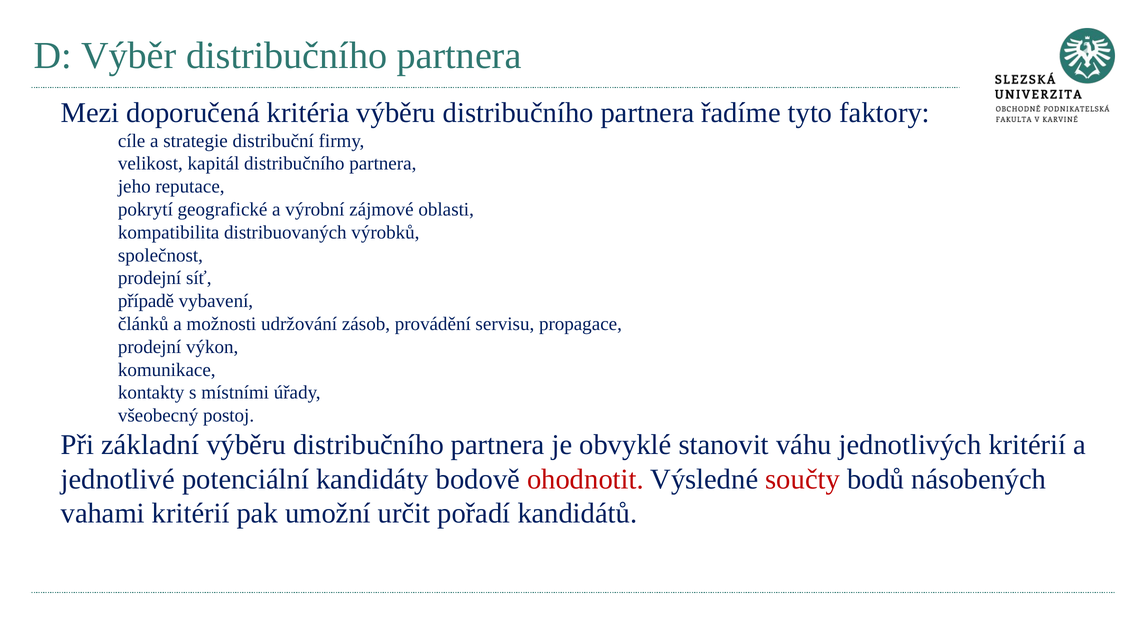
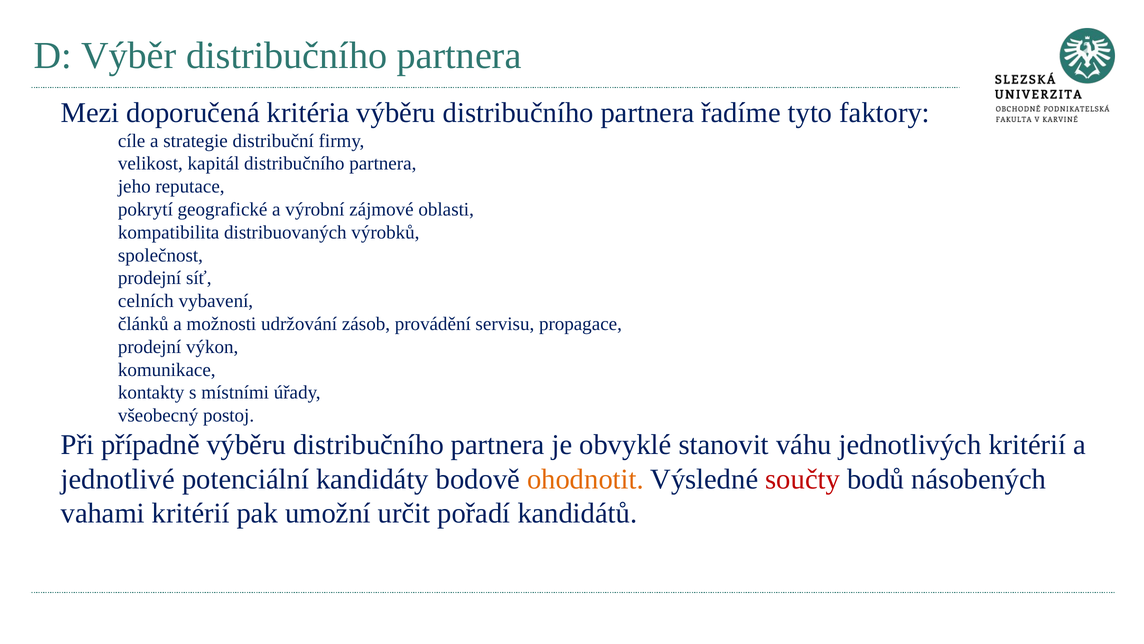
případě: případě -> celních
základní: základní -> případně
ohodnotit colour: red -> orange
